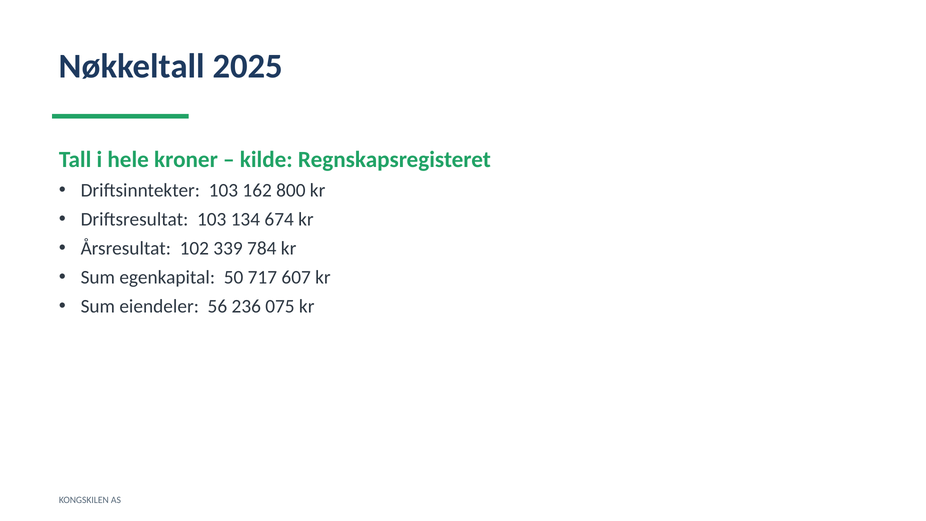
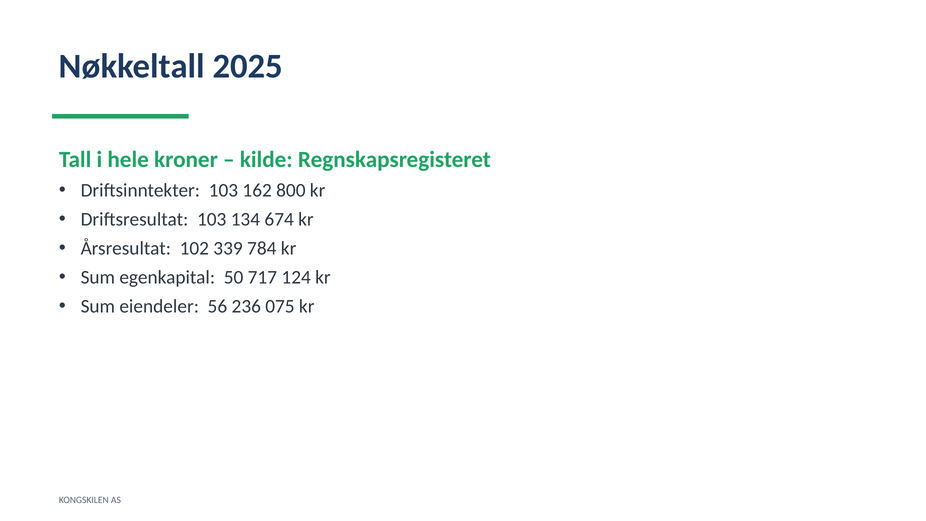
607: 607 -> 124
